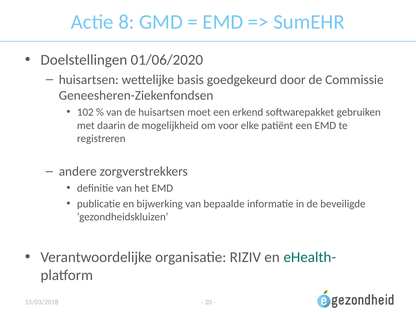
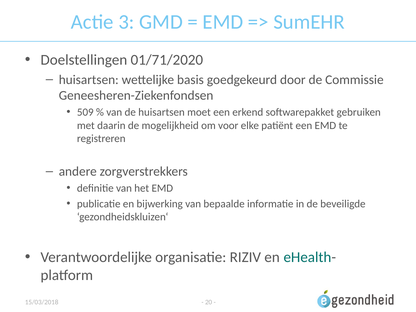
8: 8 -> 3
01/06/2020: 01/06/2020 -> 01/71/2020
102: 102 -> 509
